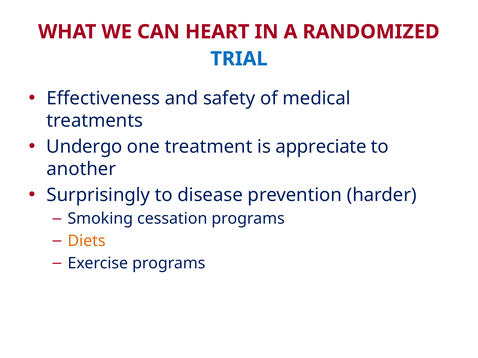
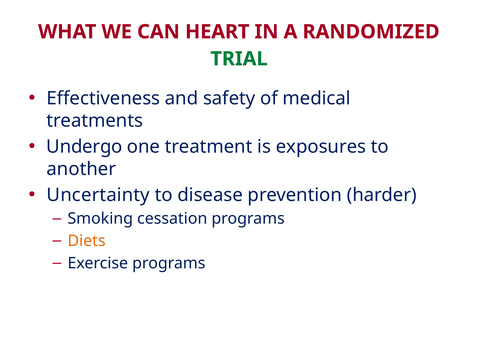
TRIAL colour: blue -> green
appreciate: appreciate -> exposures
Surprisingly: Surprisingly -> Uncertainty
